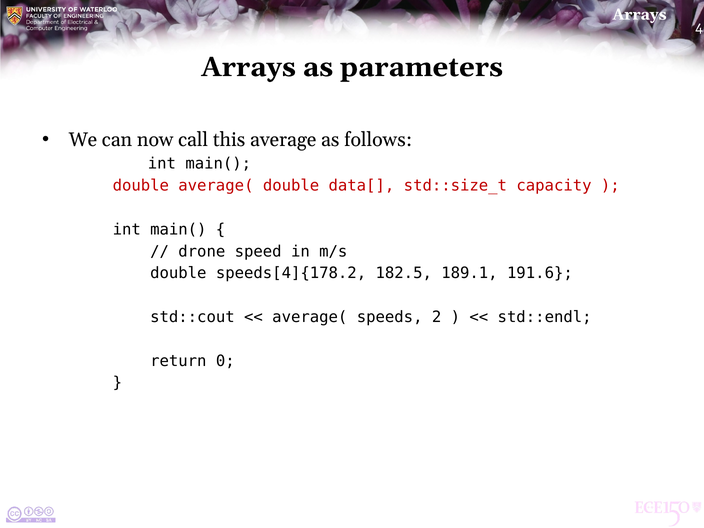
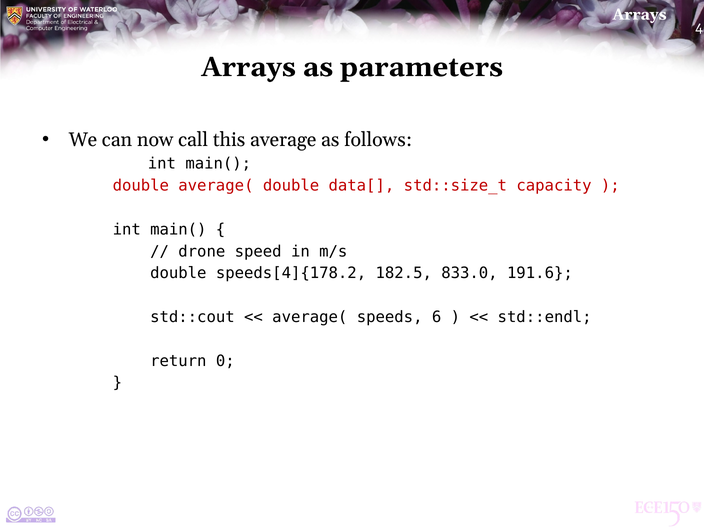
189.1: 189.1 -> 833.0
2: 2 -> 6
